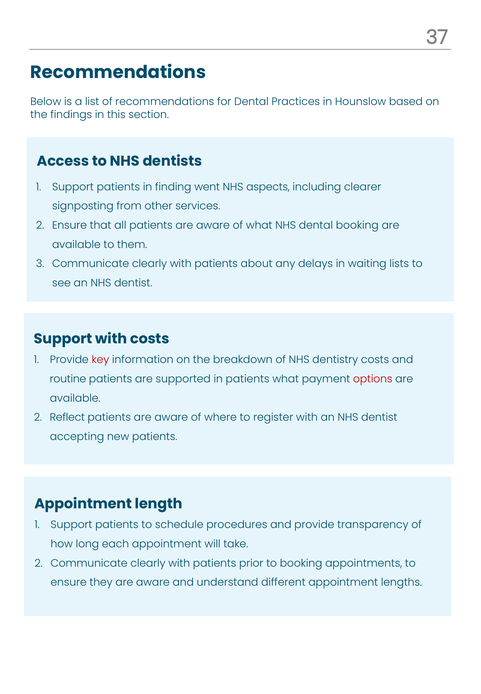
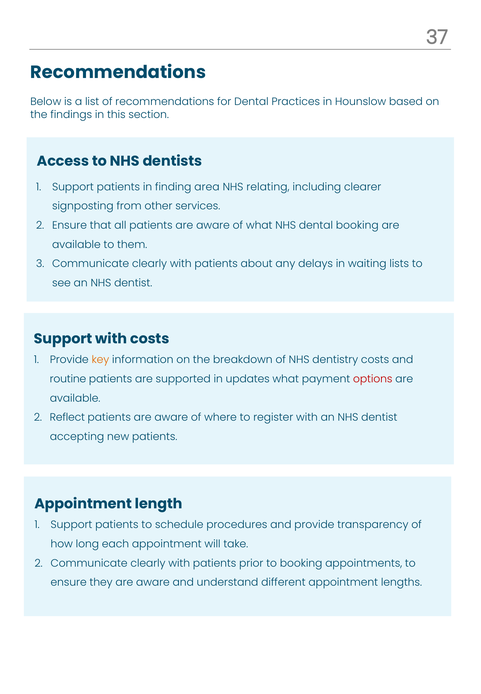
went: went -> area
aspects: aspects -> relating
key colour: red -> orange
in patients: patients -> updates
